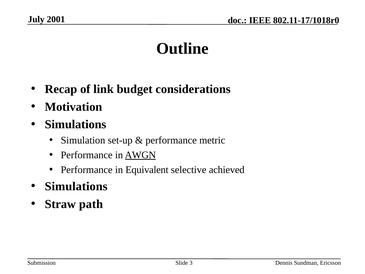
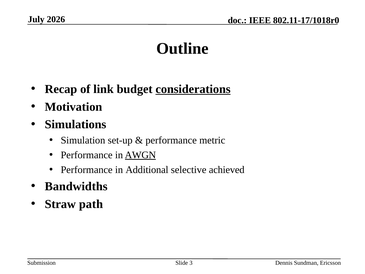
2001: 2001 -> 2026
considerations underline: none -> present
Equivalent: Equivalent -> Additional
Simulations at (76, 186): Simulations -> Bandwidths
